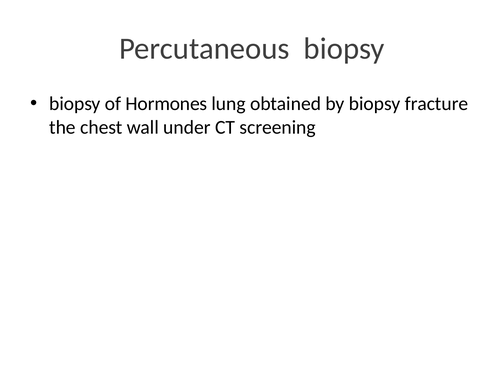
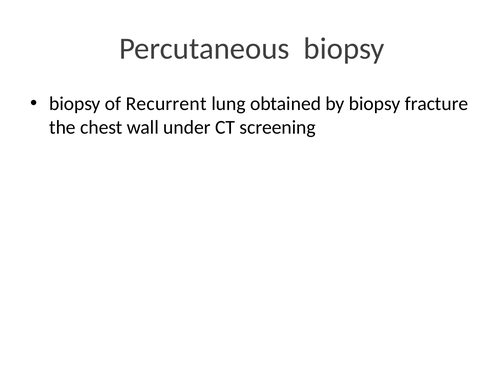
Hormones: Hormones -> Recurrent
